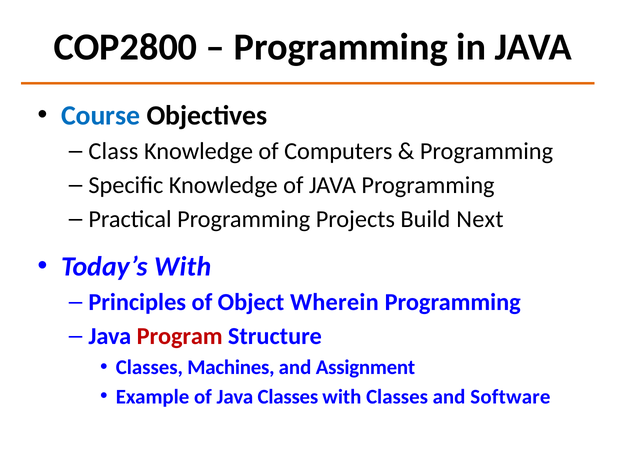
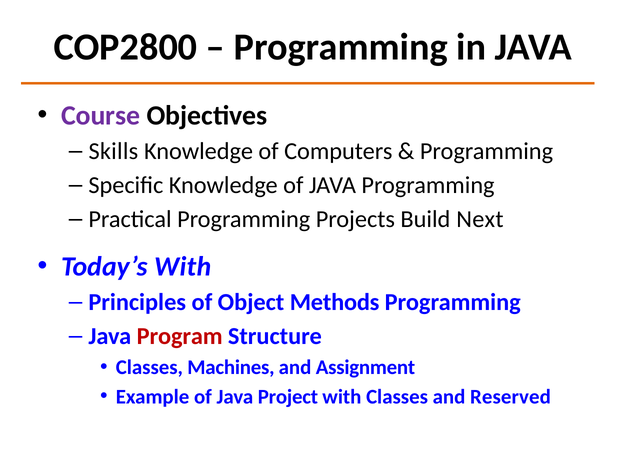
Course colour: blue -> purple
Class: Class -> Skills
Wherein: Wherein -> Methods
Java Classes: Classes -> Project
Software: Software -> Reserved
